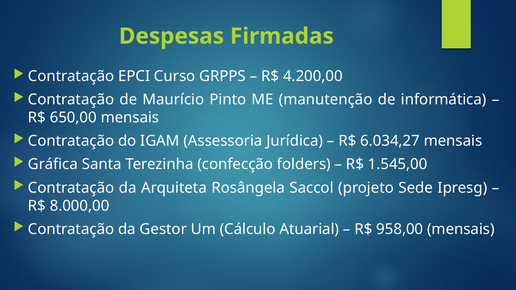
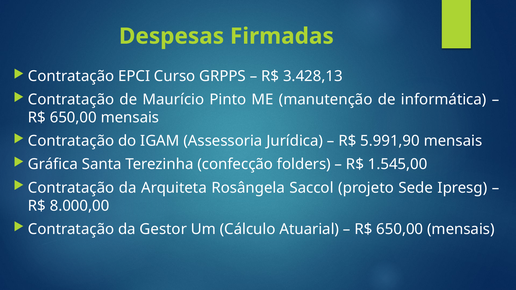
4.200,00: 4.200,00 -> 3.428,13
6.034,27: 6.034,27 -> 5.991,90
958,00 at (400, 229): 958,00 -> 650,00
